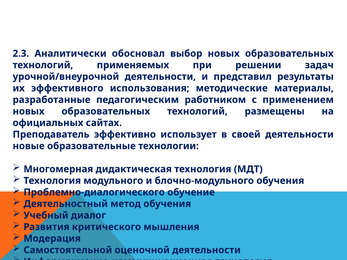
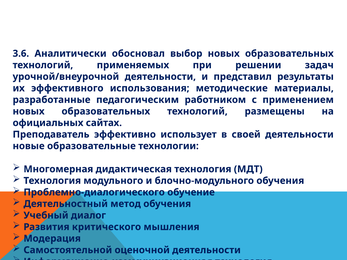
2.3: 2.3 -> 3.6
